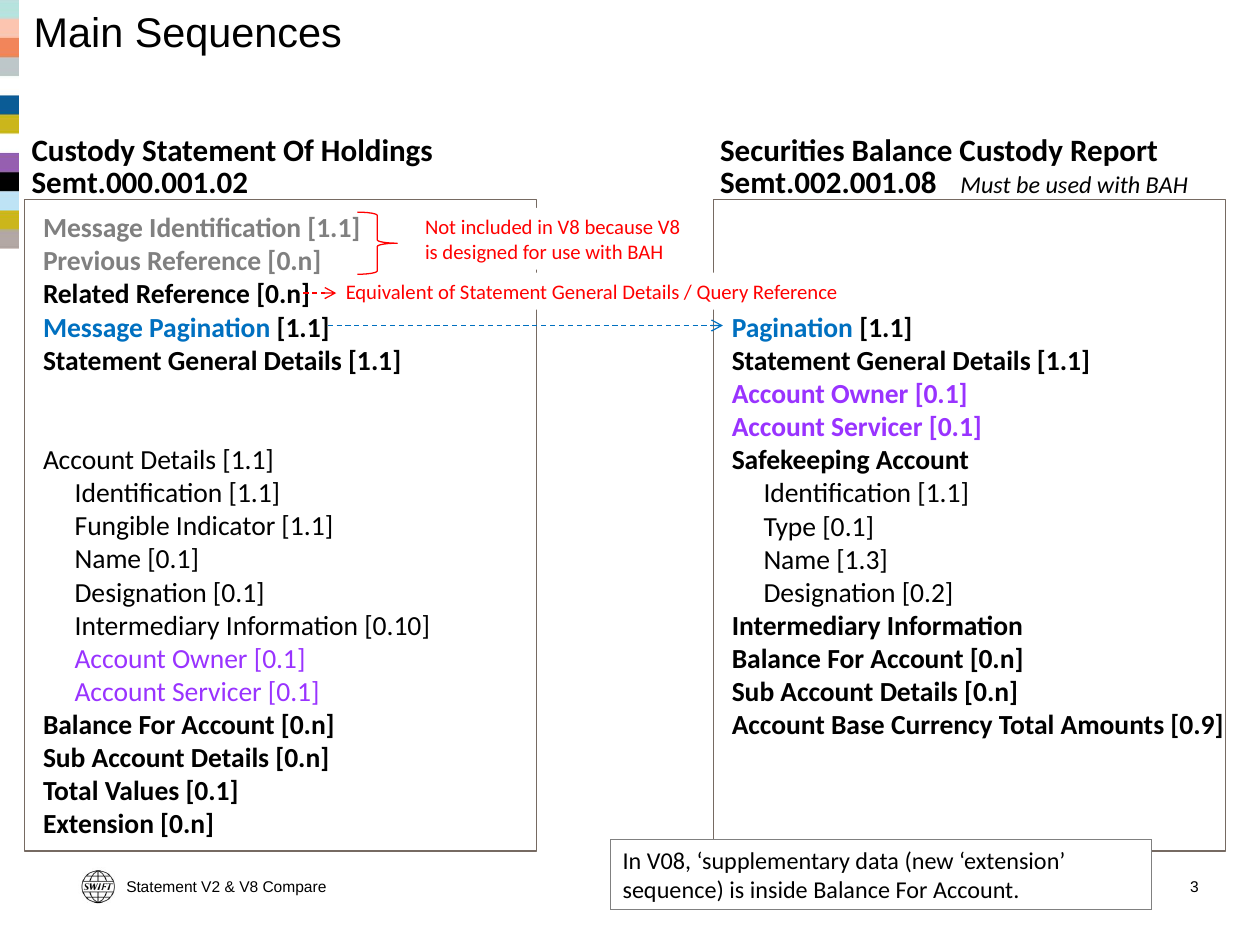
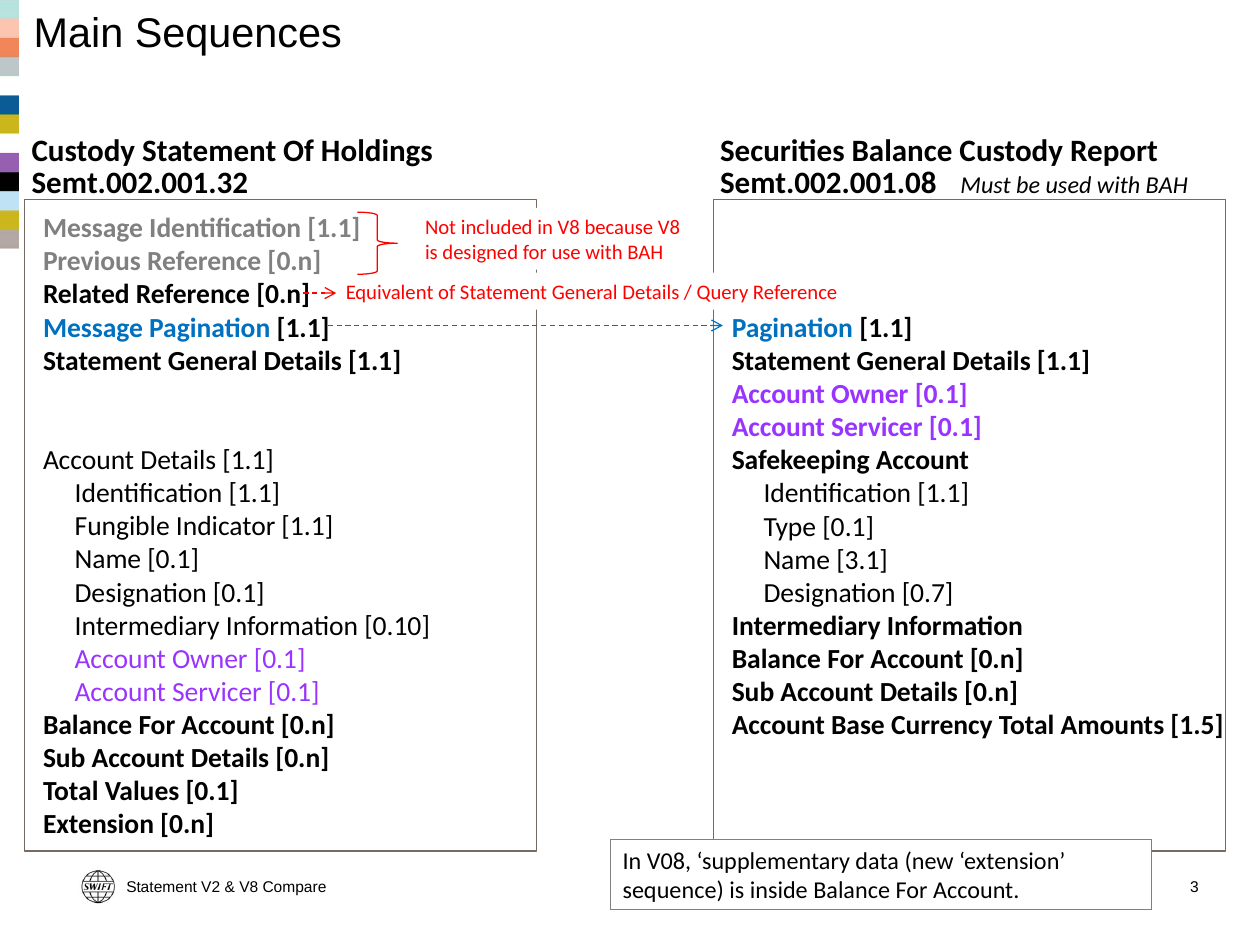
Semt.000.001.02: Semt.000.001.02 -> Semt.002.001.32
1.3: 1.3 -> 3.1
0.2: 0.2 -> 0.7
0.9: 0.9 -> 1.5
